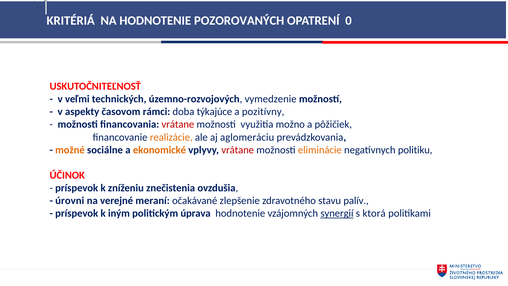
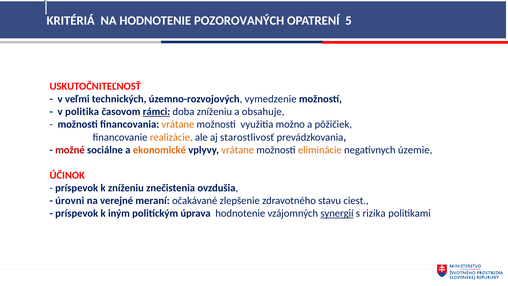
0: 0 -> 5
aspekty: aspekty -> politika
rámci underline: none -> present
doba týkajúce: týkajúce -> zníženiu
pozitívny: pozitívny -> obsahuje
vrátane at (178, 124) colour: red -> orange
aglomeráciu: aglomeráciu -> starostlivosť
možné colour: orange -> red
vrátane at (238, 150) colour: red -> orange
politiku: politiku -> územie
palív: palív -> ciest
ktorá: ktorá -> rizika
